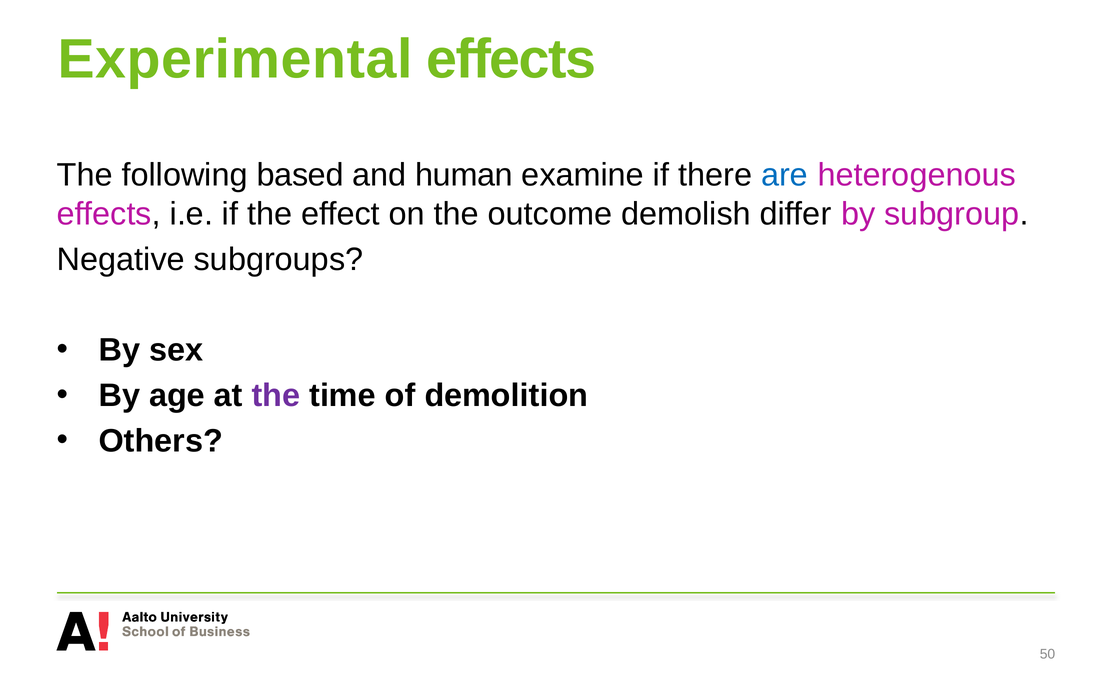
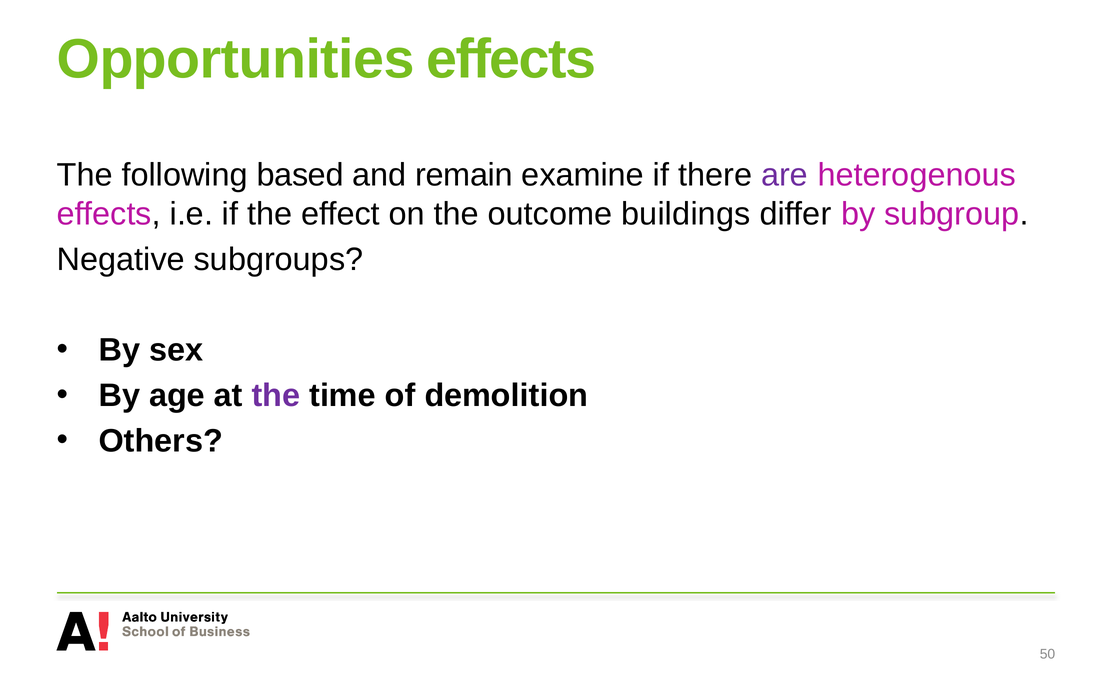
Experimental: Experimental -> Opportunities
human: human -> remain
are colour: blue -> purple
demolish: demolish -> buildings
